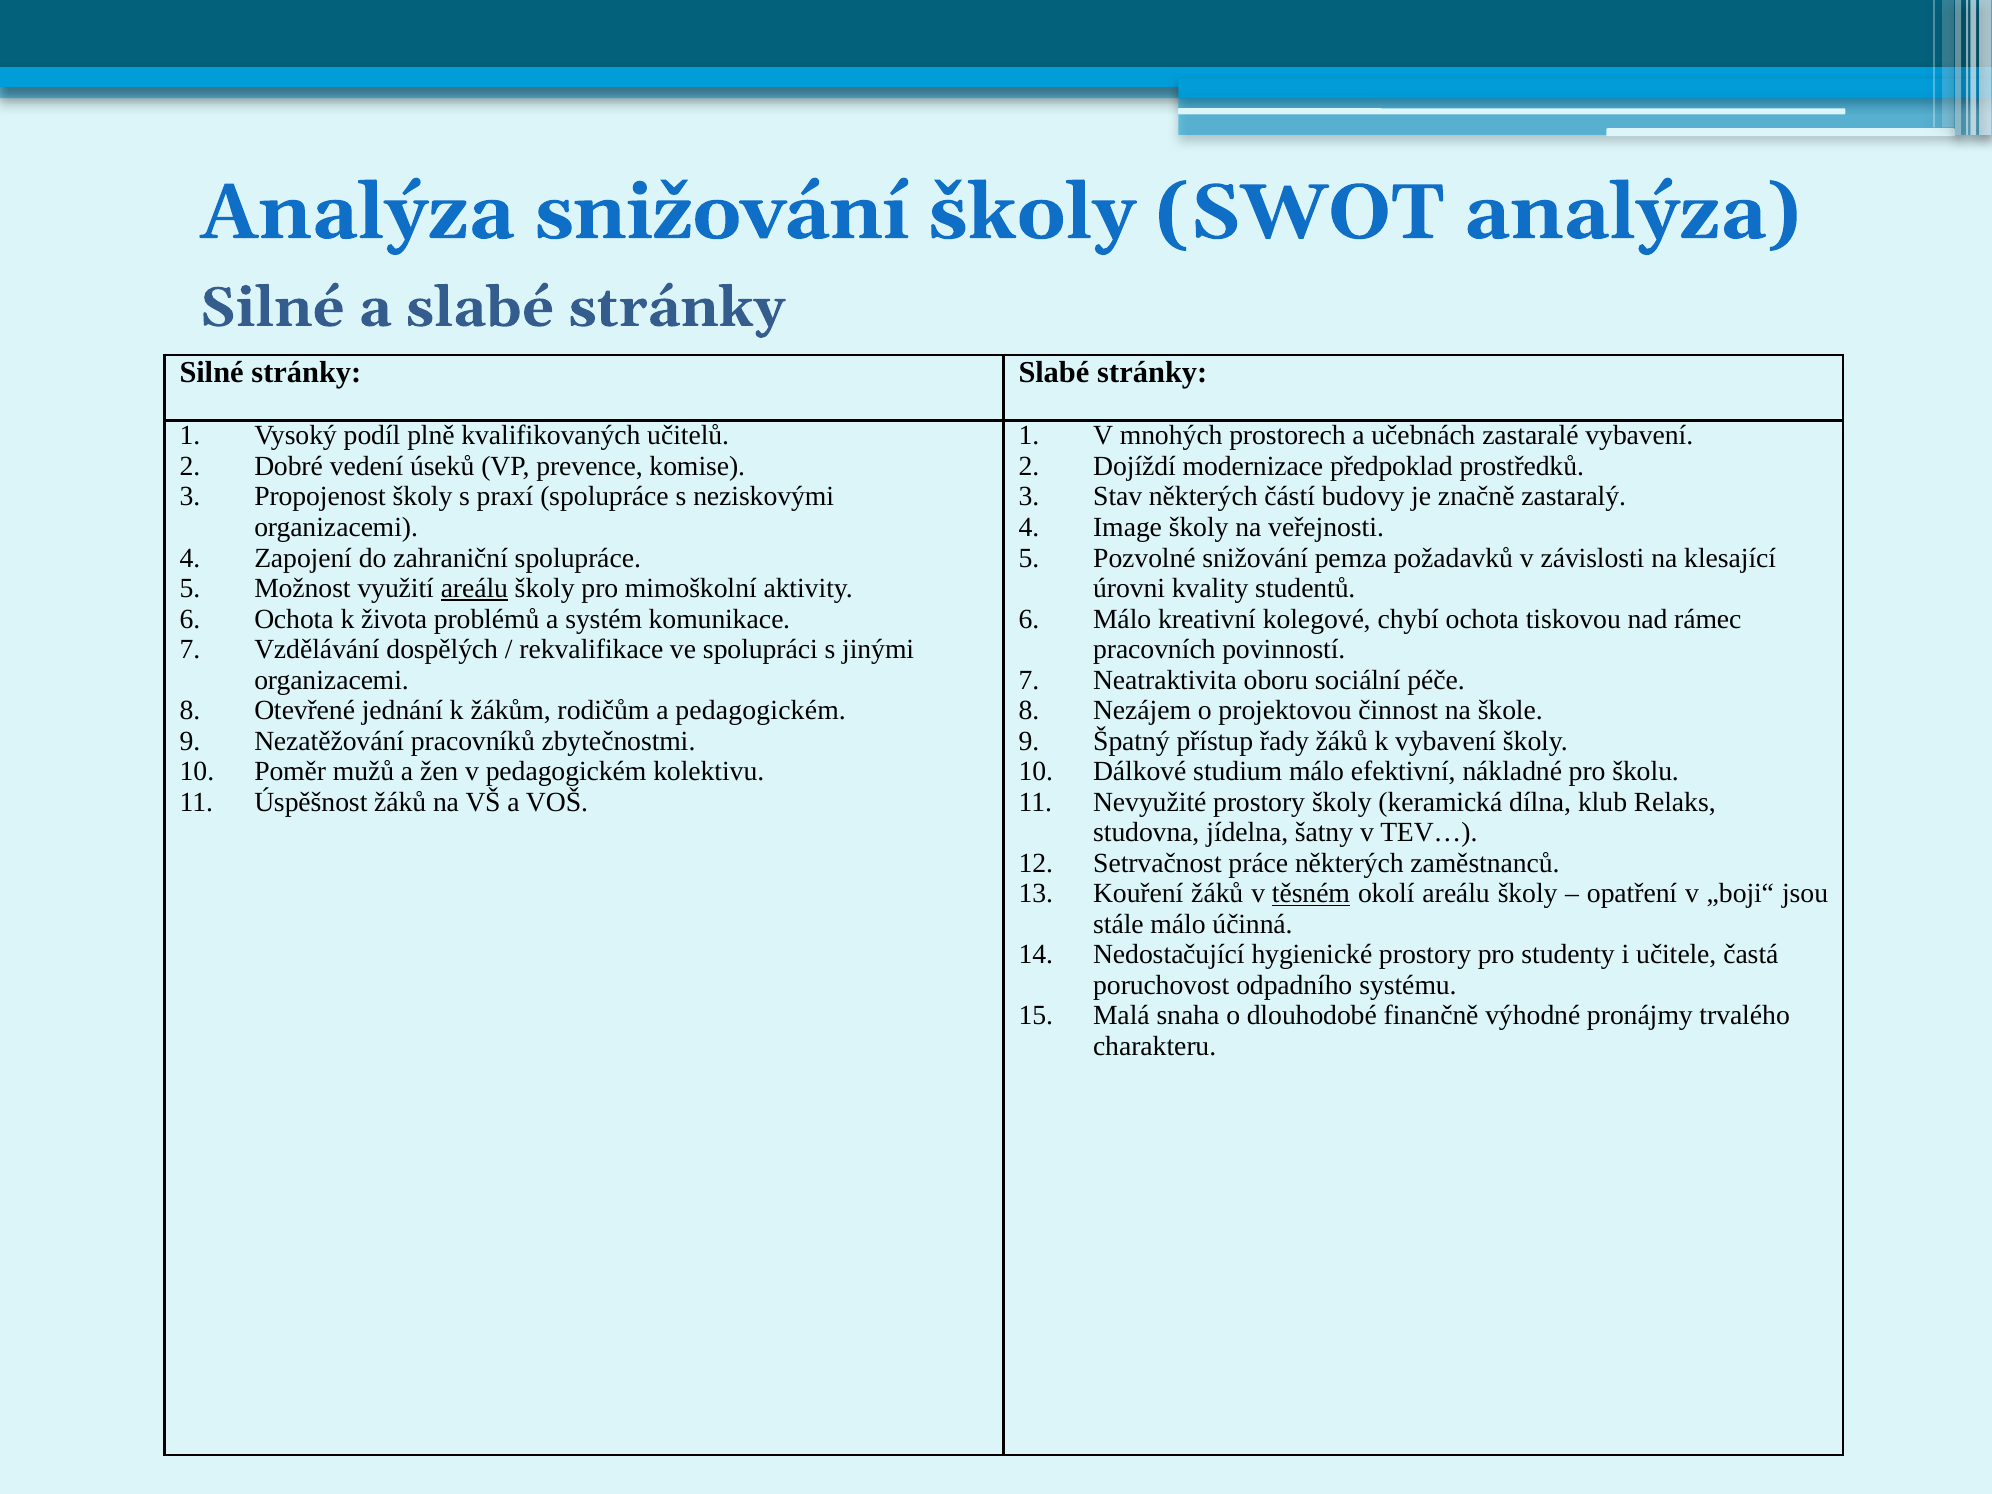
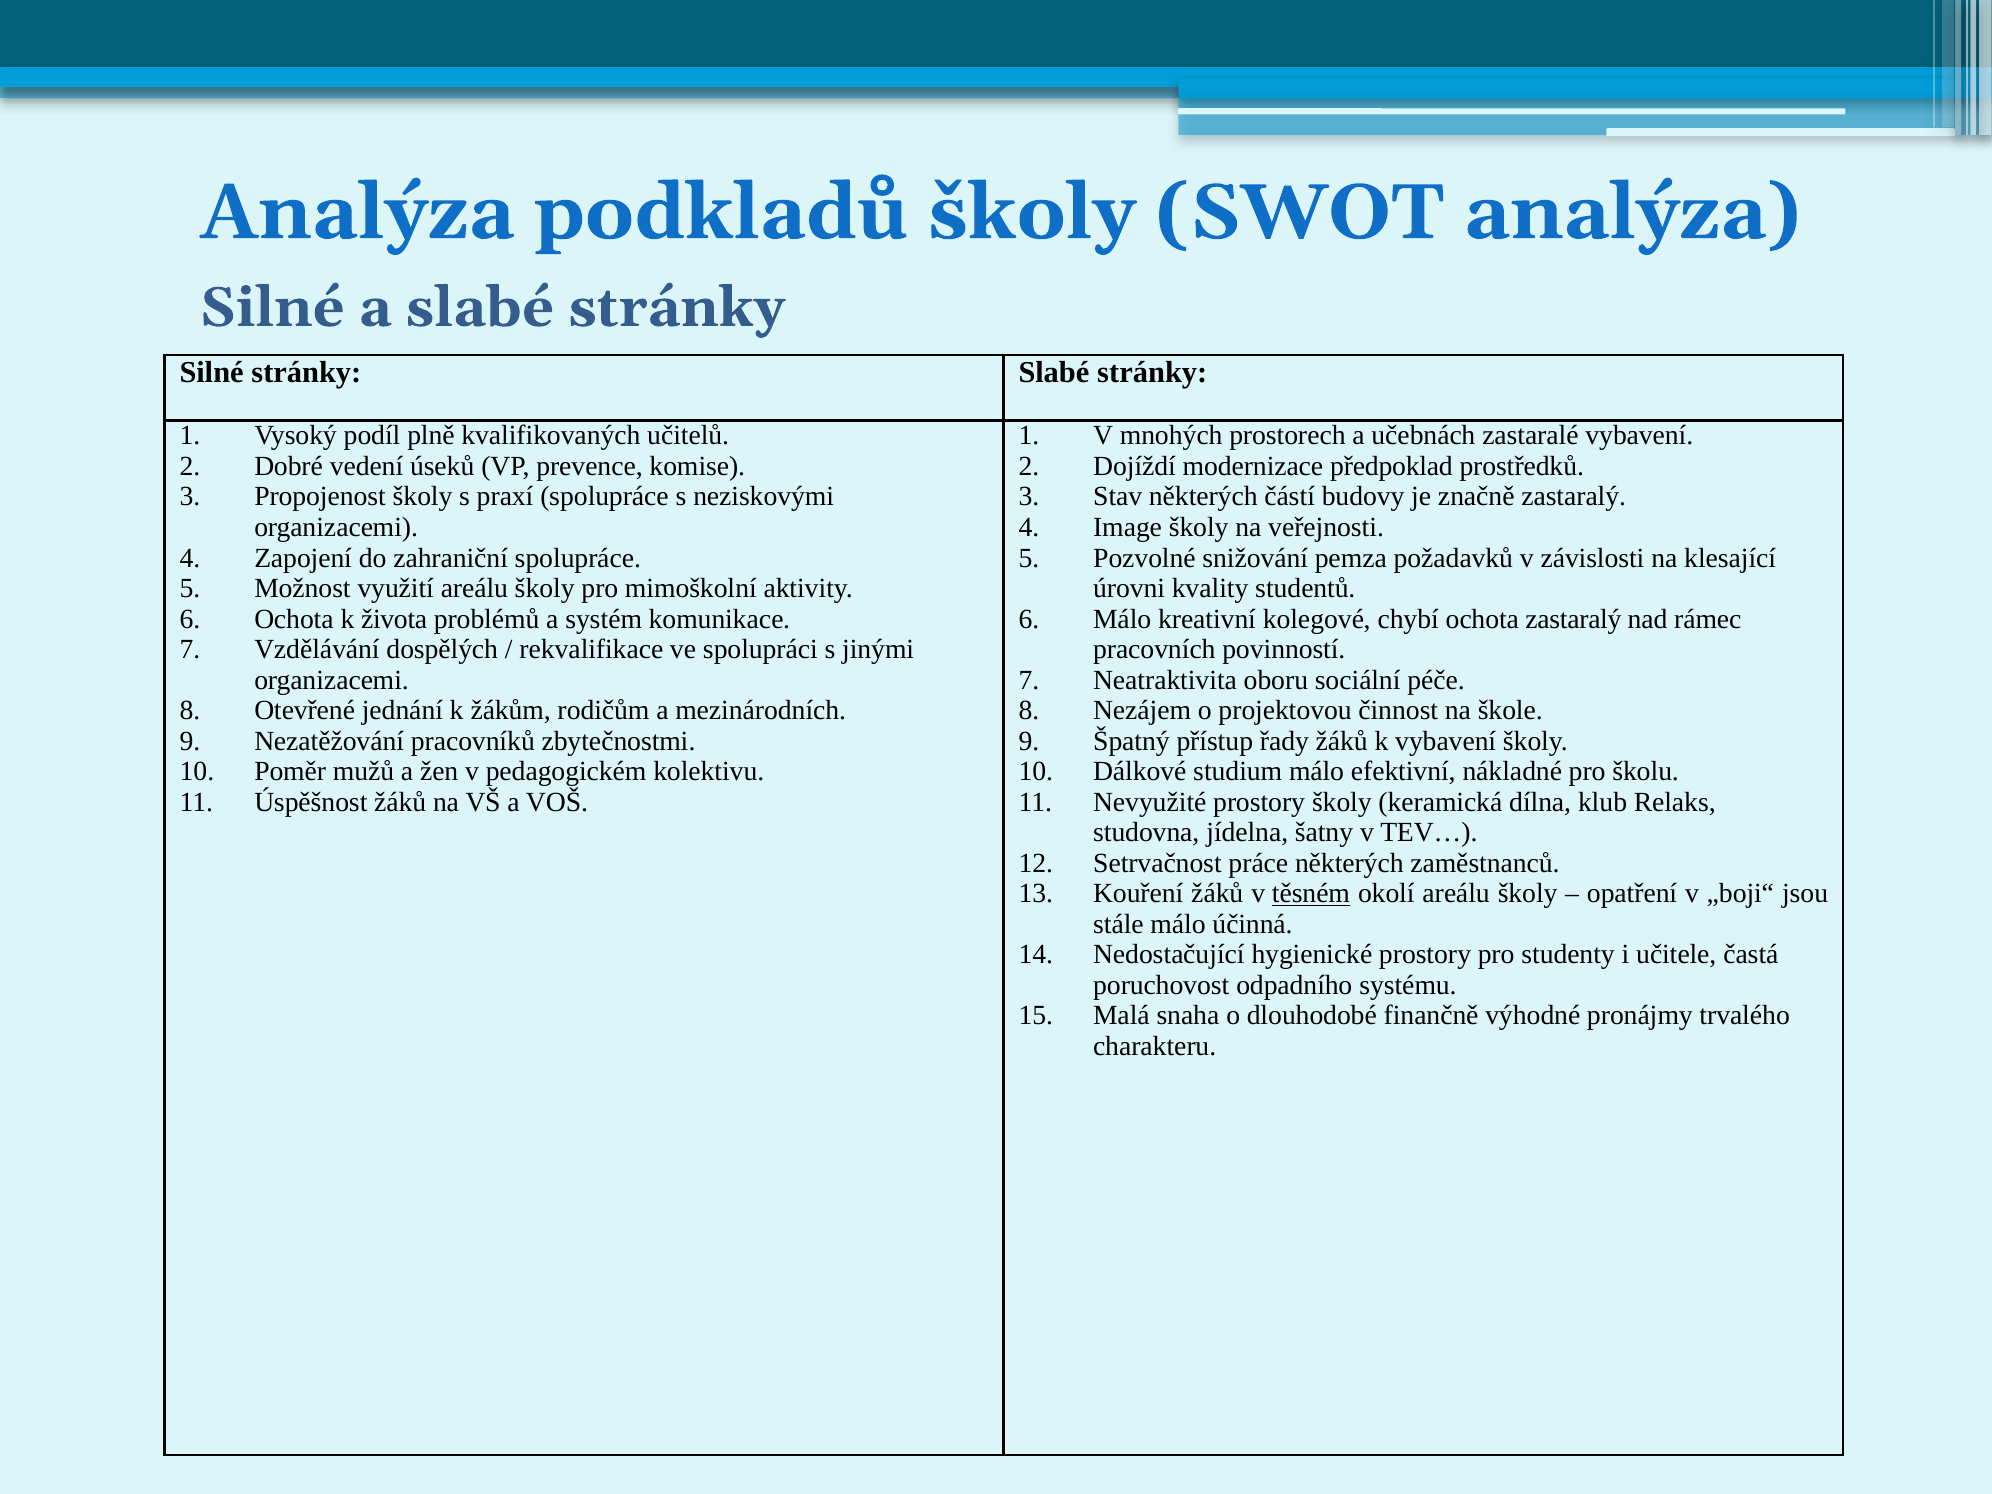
Analýza snižování: snižování -> podkladů
areálu at (474, 588) underline: present -> none
ochota tiskovou: tiskovou -> zastaralý
a pedagogickém: pedagogickém -> mezinárodních
